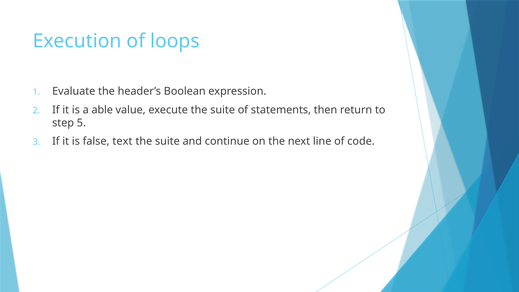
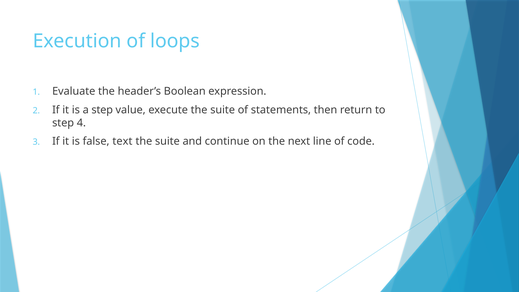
a able: able -> step
5: 5 -> 4
